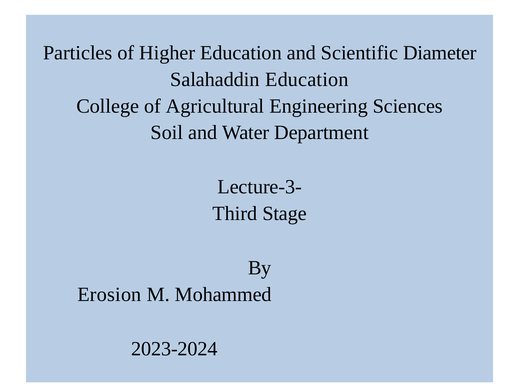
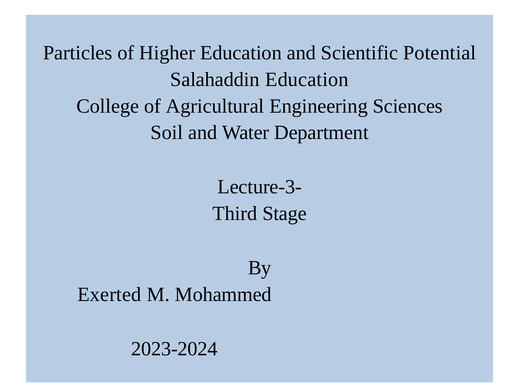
Diameter: Diameter -> Potential
Erosion: Erosion -> Exerted
